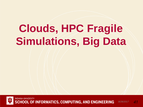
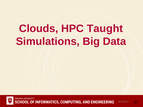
Fragile: Fragile -> Taught
